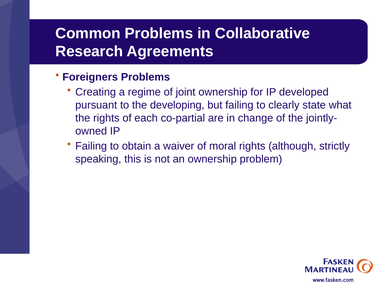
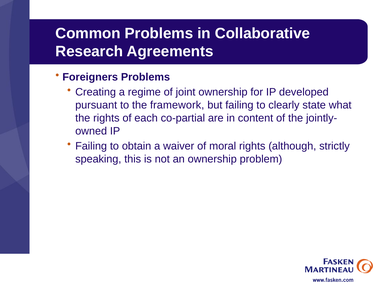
developing: developing -> framework
change: change -> content
